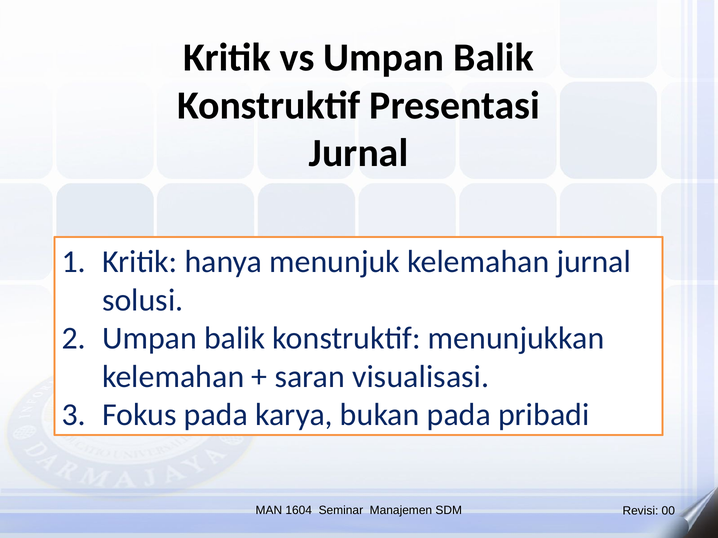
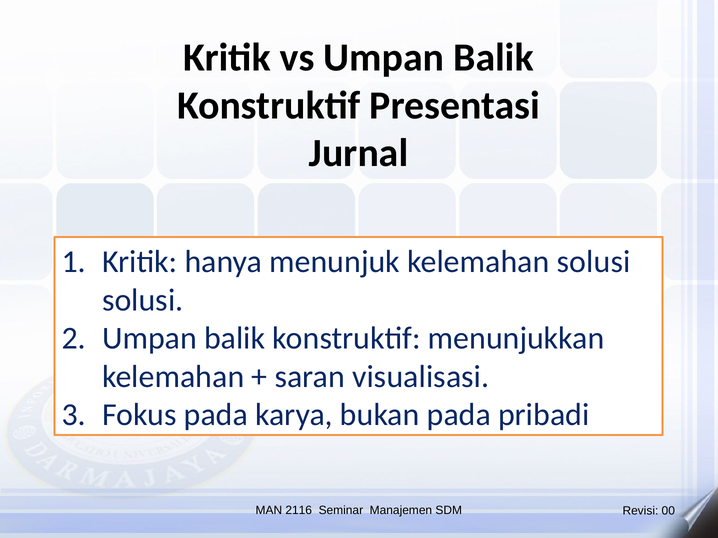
kelemahan jurnal: jurnal -> solusi
1604: 1604 -> 2116
